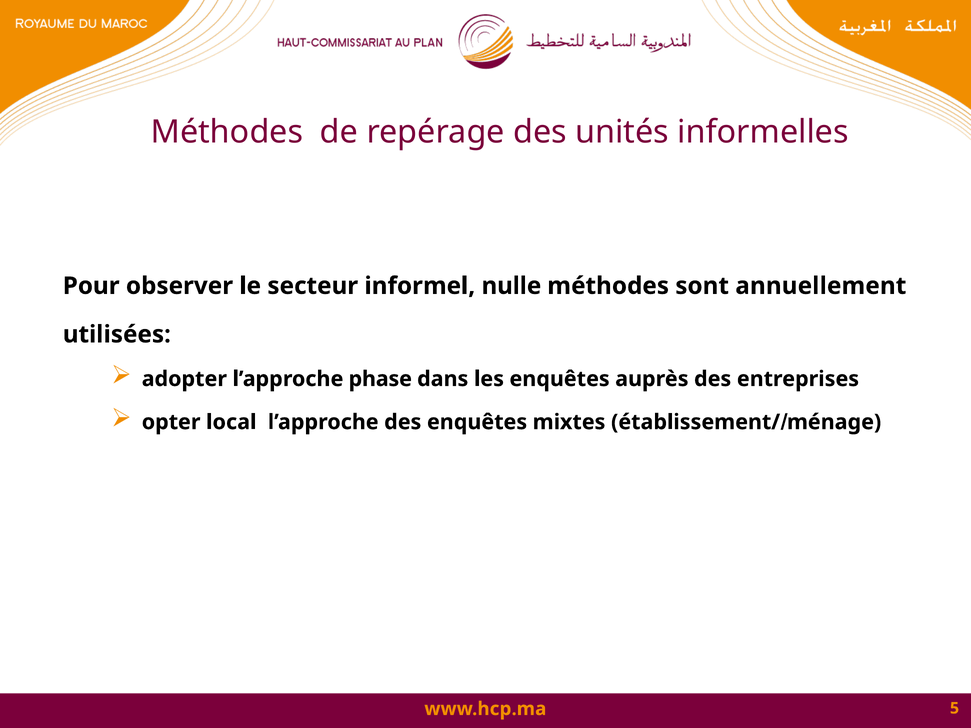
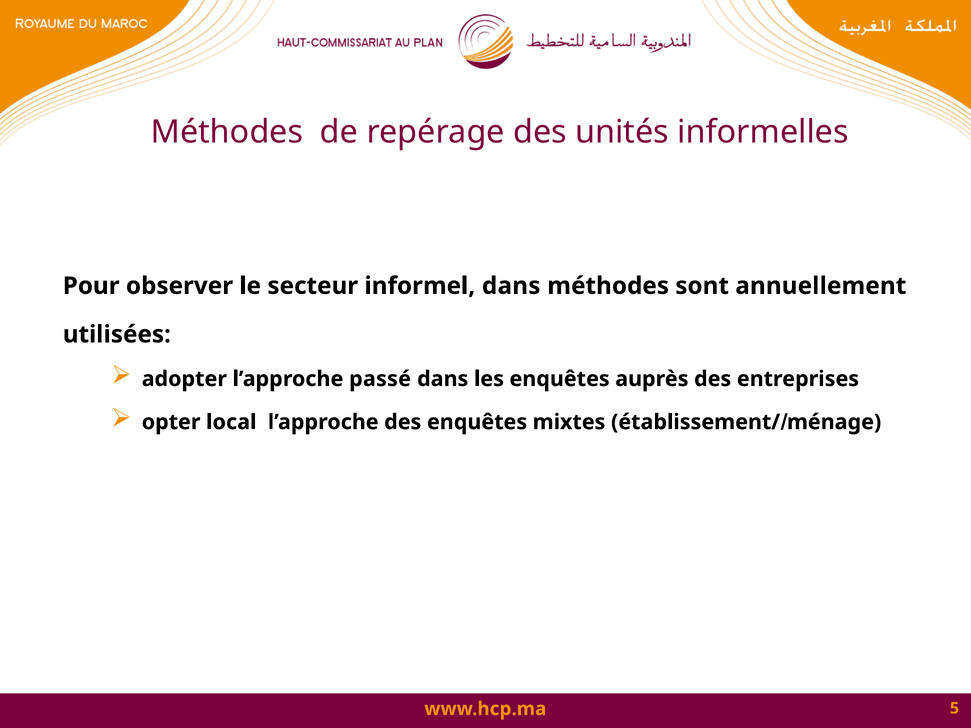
informel nulle: nulle -> dans
phase: phase -> passé
